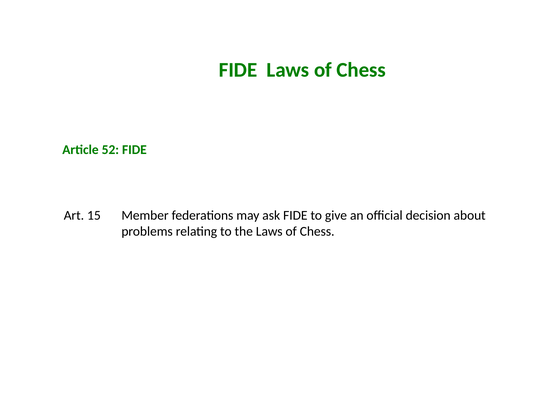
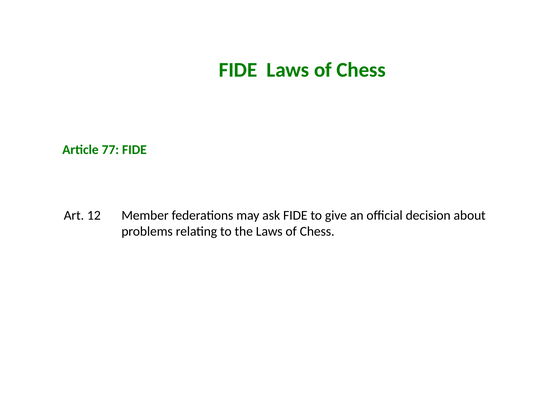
52: 52 -> 77
15: 15 -> 12
